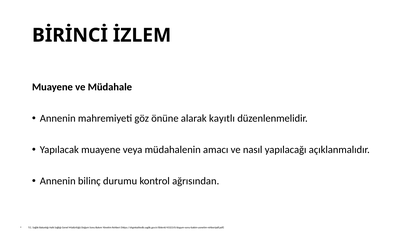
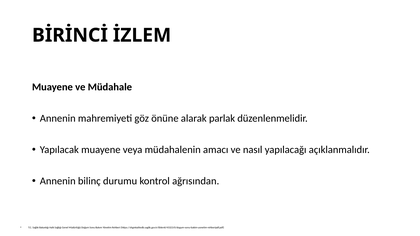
kayıtlı: kayıtlı -> parlak
